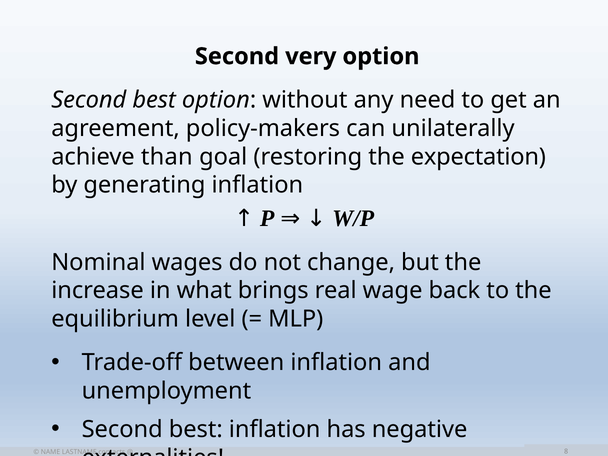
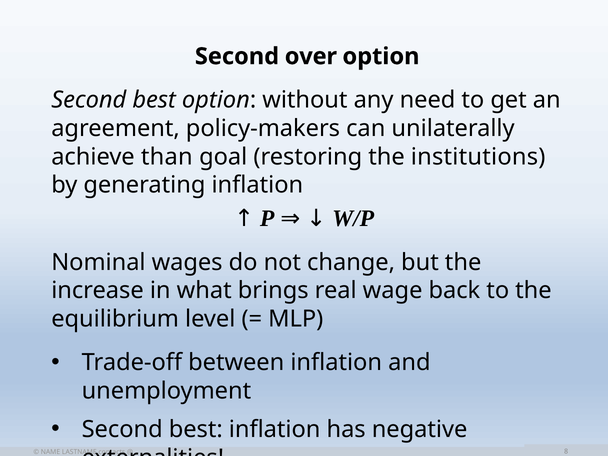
very: very -> over
expectation: expectation -> institutions
